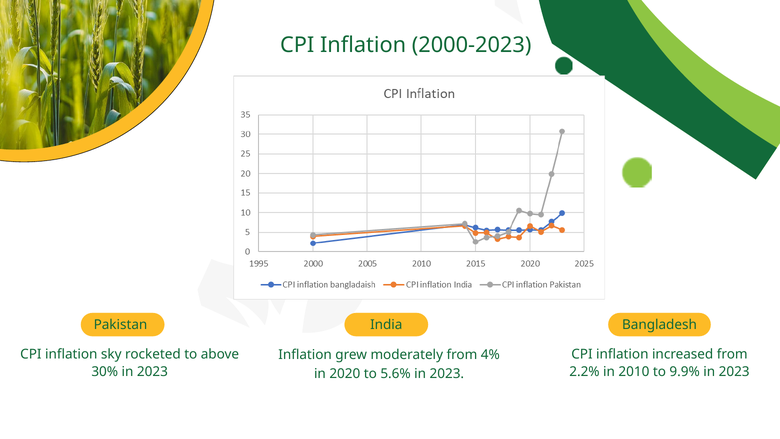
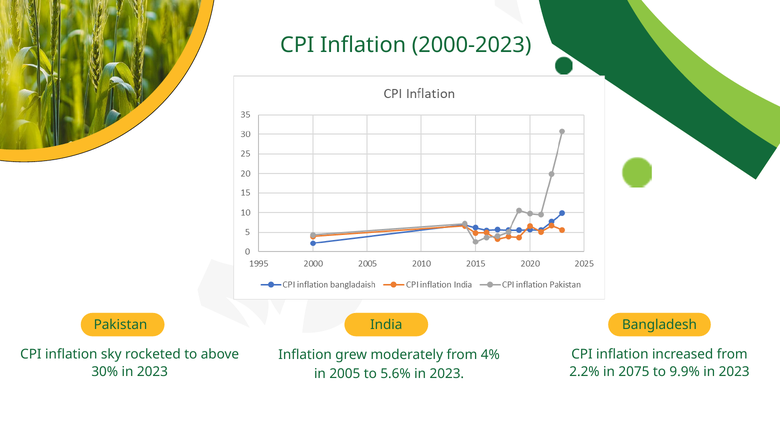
2010: 2010 -> 2075
2020: 2020 -> 2005
